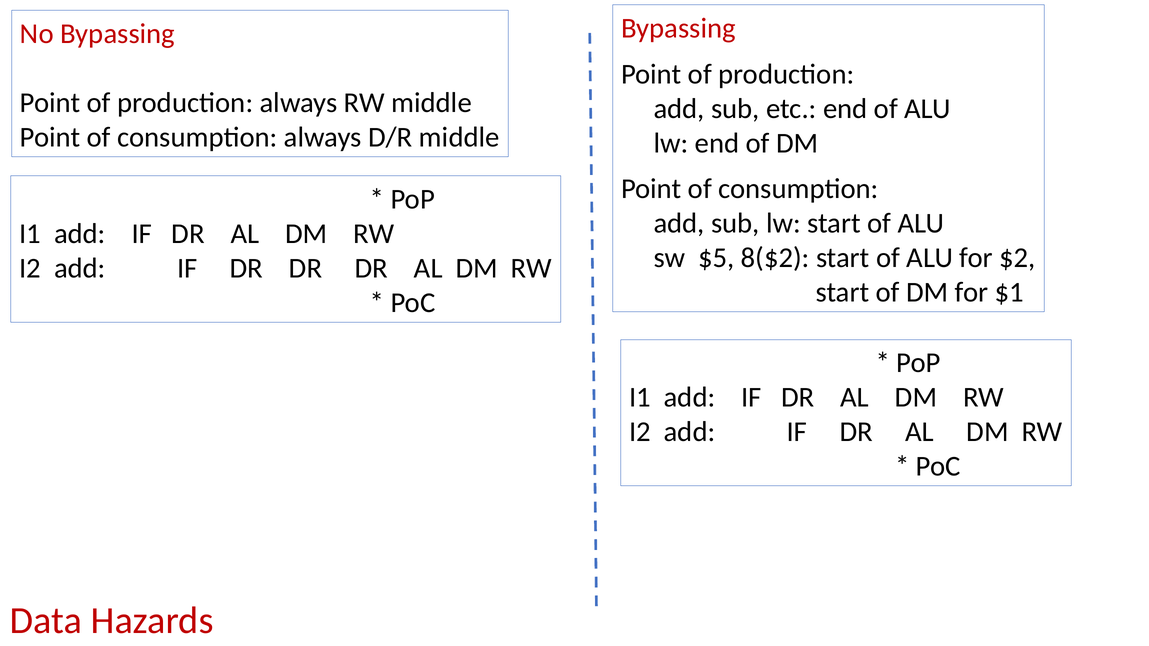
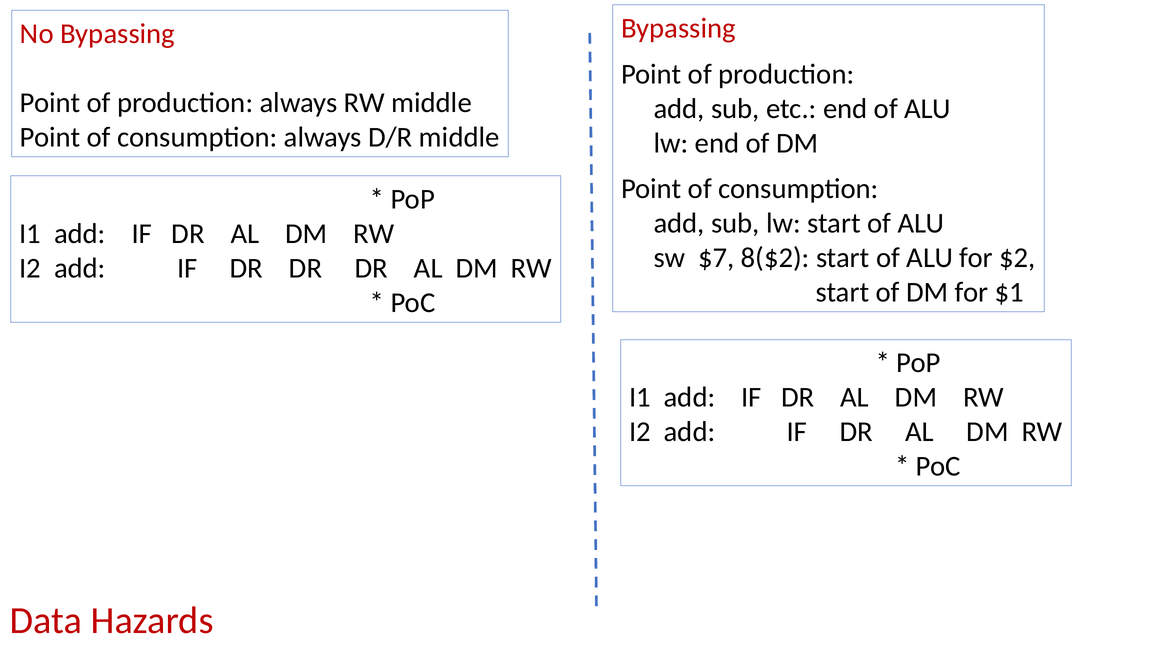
$5: $5 -> $7
